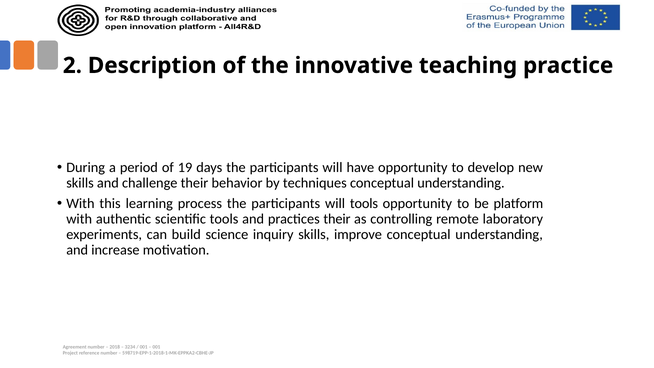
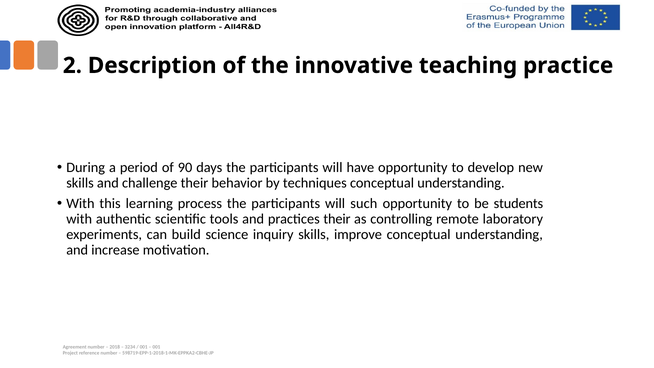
19: 19 -> 90
will tools: tools -> such
platform: platform -> students
